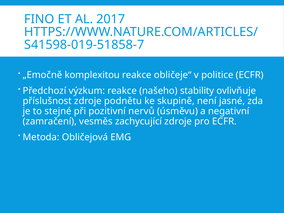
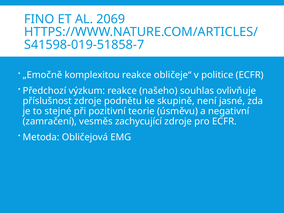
2017: 2017 -> 2069
stability: stability -> souhlas
nervů: nervů -> teorie
